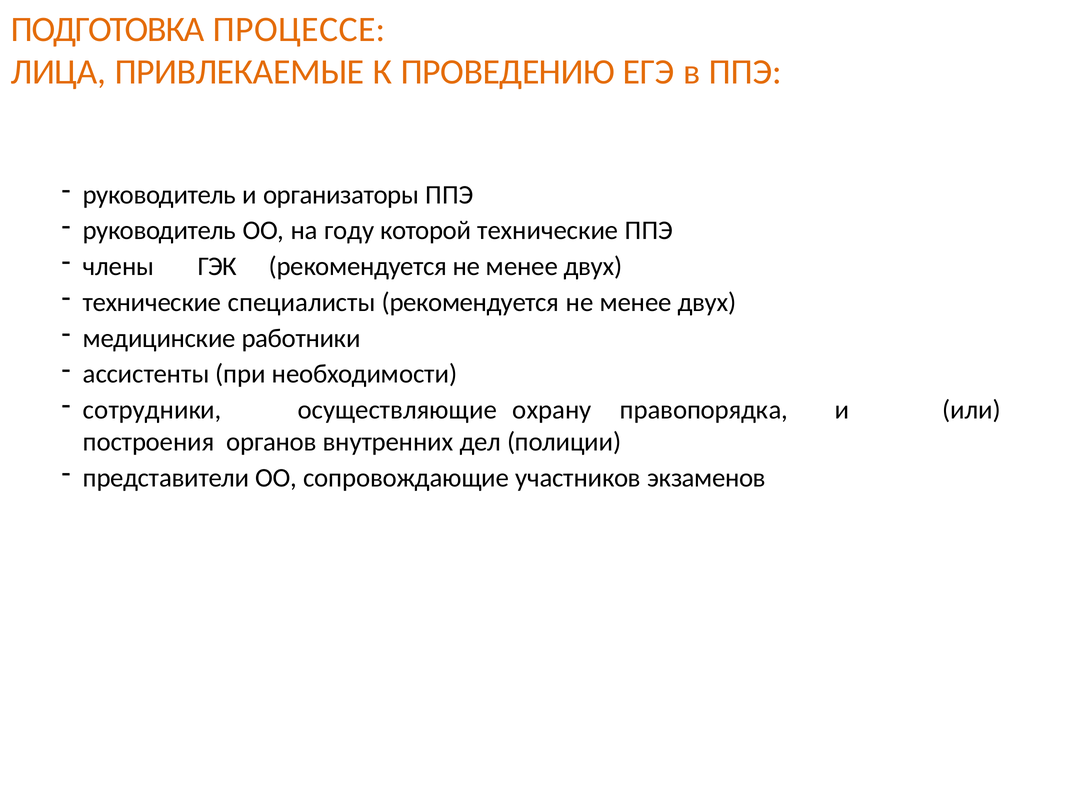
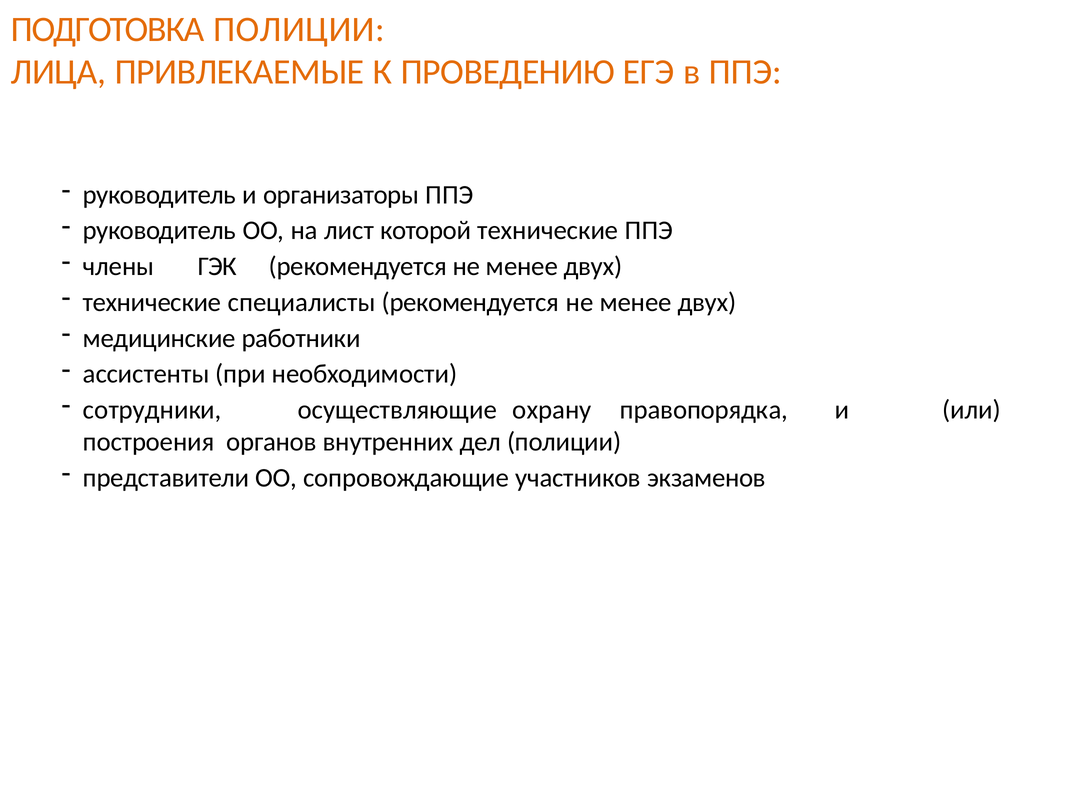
ПОДГОТОВКА ПРОЦЕССЕ: ПРОЦЕССЕ -> ПОЛИЦИИ
году: году -> лист
